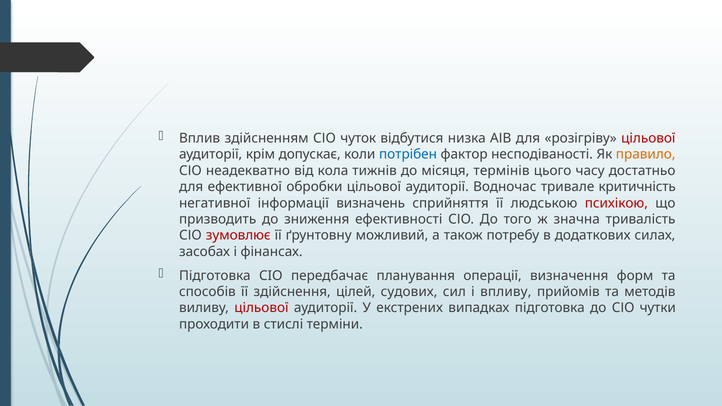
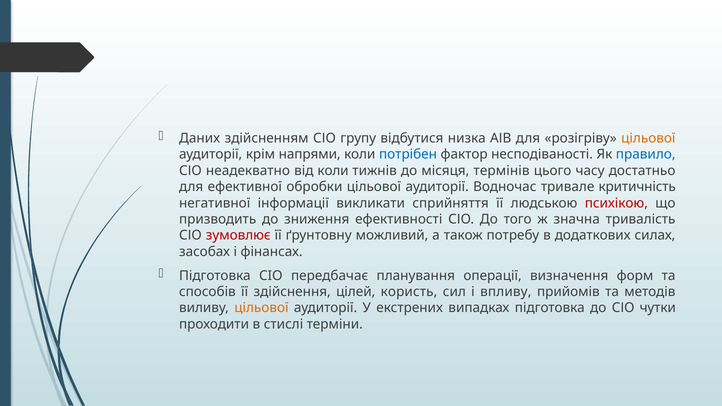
Вплив: Вплив -> Даних
чуток: чуток -> групу
цільової at (648, 138) colour: red -> orange
допускає: допускає -> напрями
правило colour: orange -> blue
від кола: кола -> коли
визначень: визначень -> викликати
судових: судових -> користь
цільової at (261, 308) colour: red -> orange
